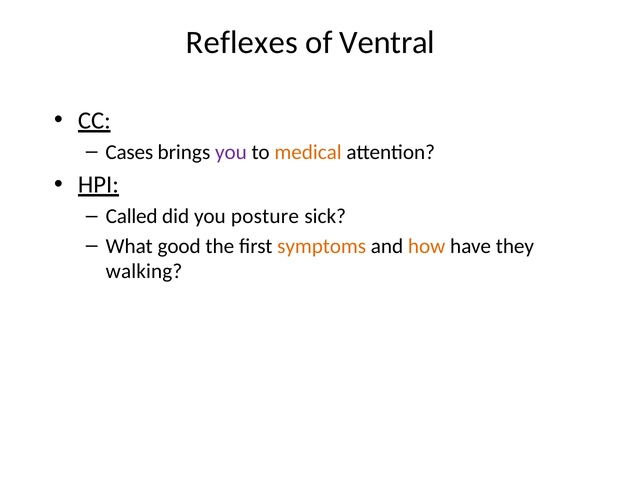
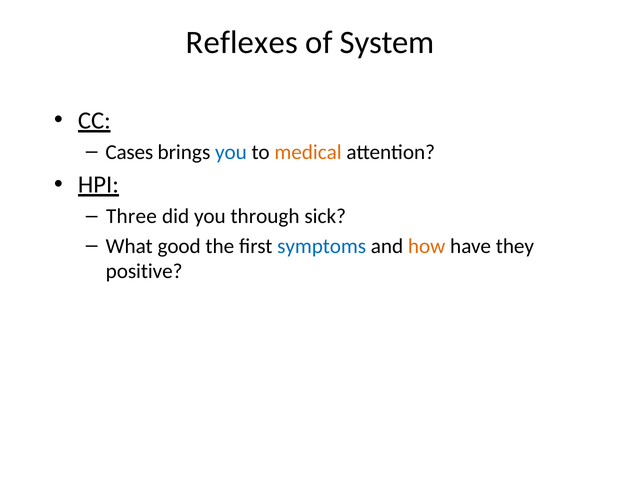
Ventral: Ventral -> System
you at (231, 152) colour: purple -> blue
Called: Called -> Three
posture: posture -> through
symptoms colour: orange -> blue
walking: walking -> positive
